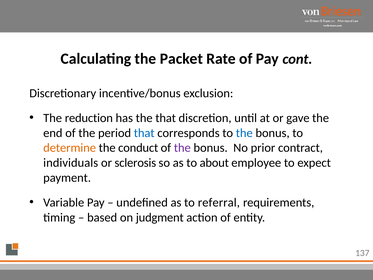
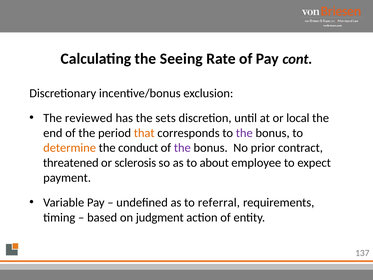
Packet: Packet -> Seeing
reduction: reduction -> reviewed
the that: that -> sets
gave: gave -> local
that at (144, 133) colour: blue -> orange
the at (244, 133) colour: blue -> purple
individuals: individuals -> threatened
